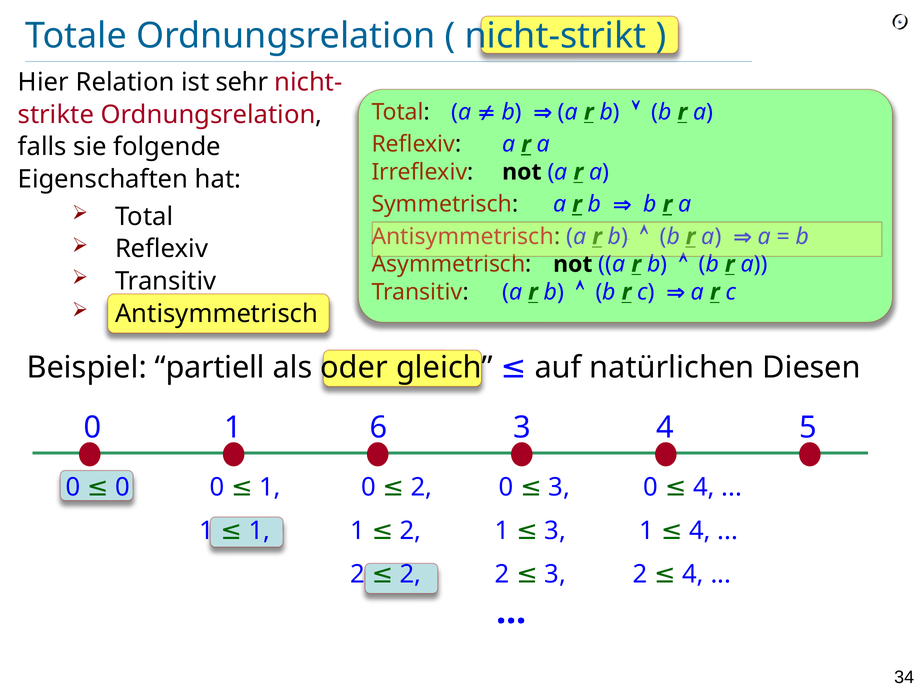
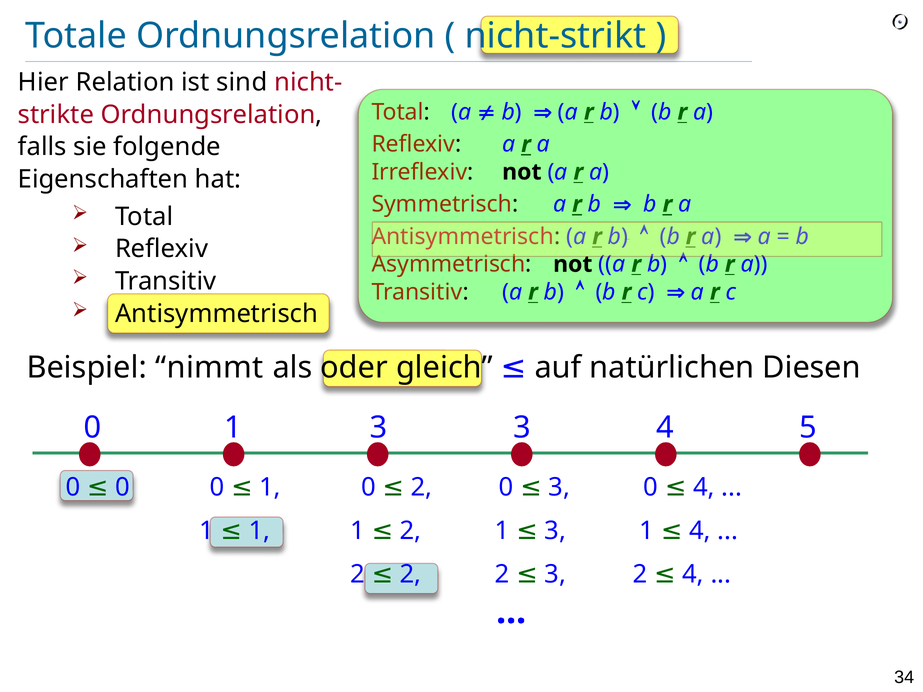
sehr: sehr -> sind
partiell: partiell -> nimmt
1 6: 6 -> 3
